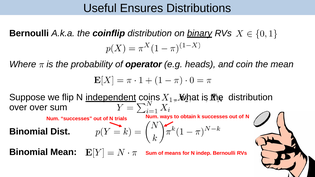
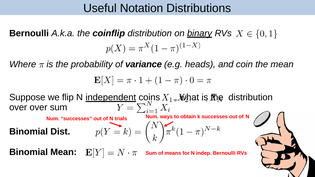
Ensures: Ensures -> Notation
operator: operator -> variance
